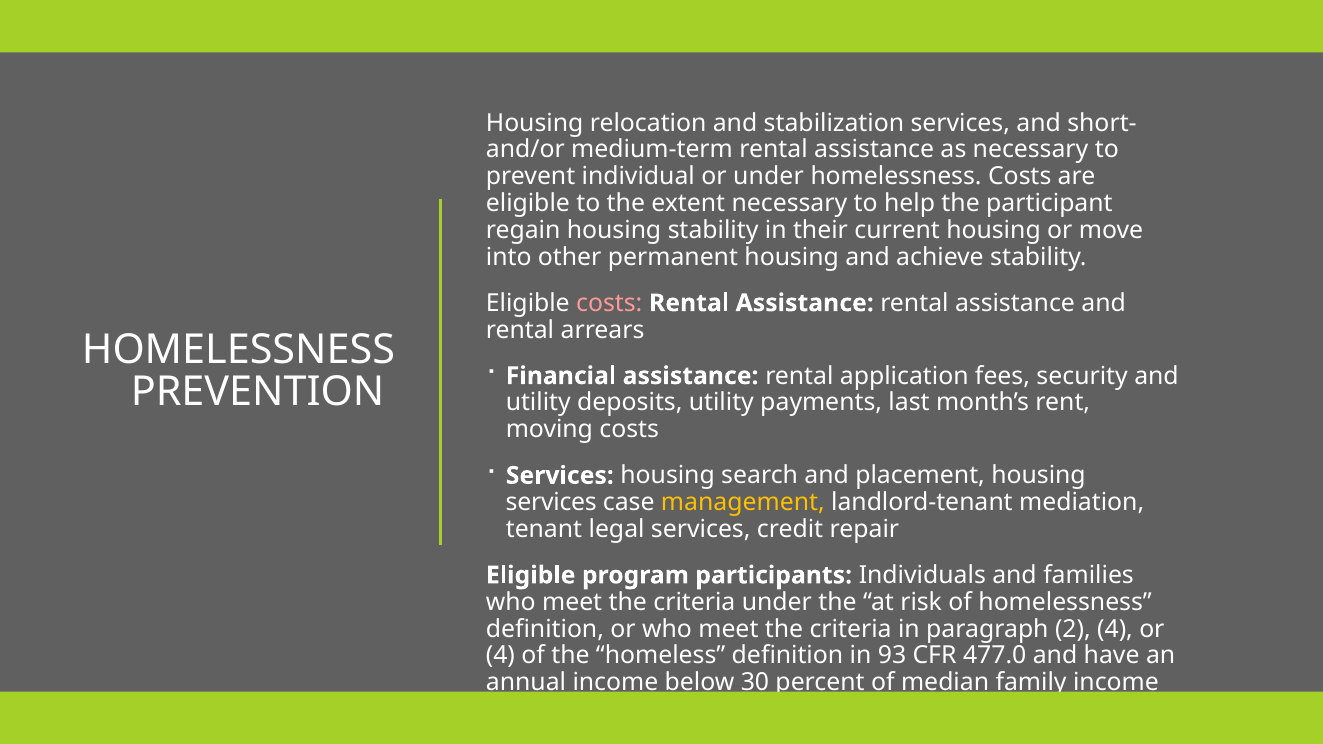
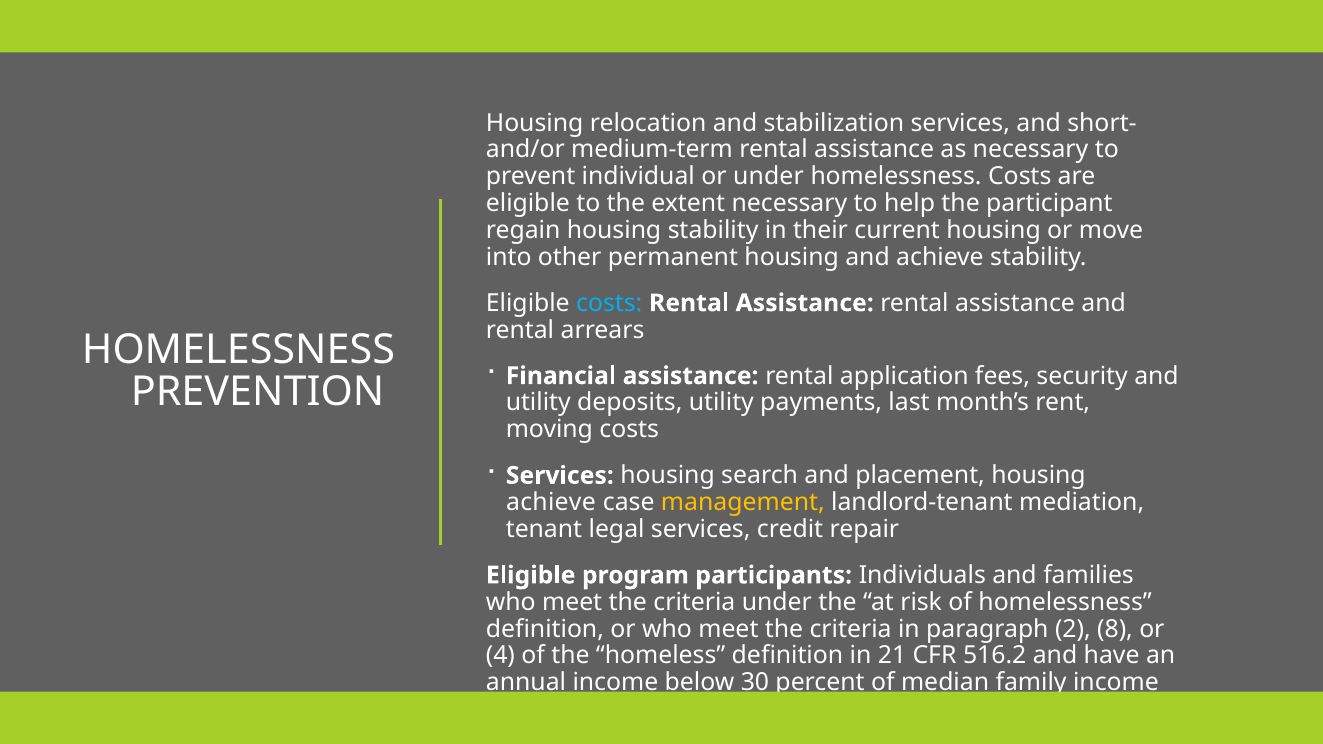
costs at (609, 303) colour: pink -> light blue
services at (551, 503): services -> achieve
2 4: 4 -> 8
93: 93 -> 21
477.0: 477.0 -> 516.2
